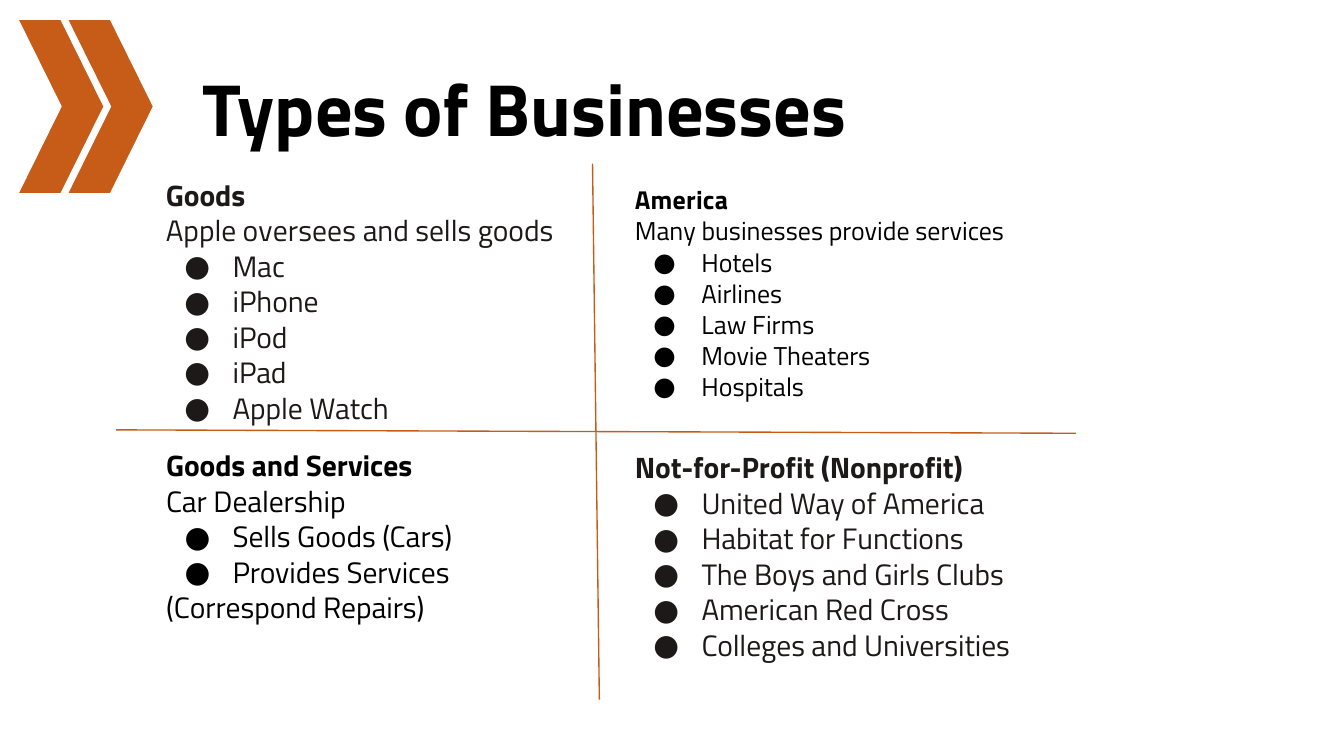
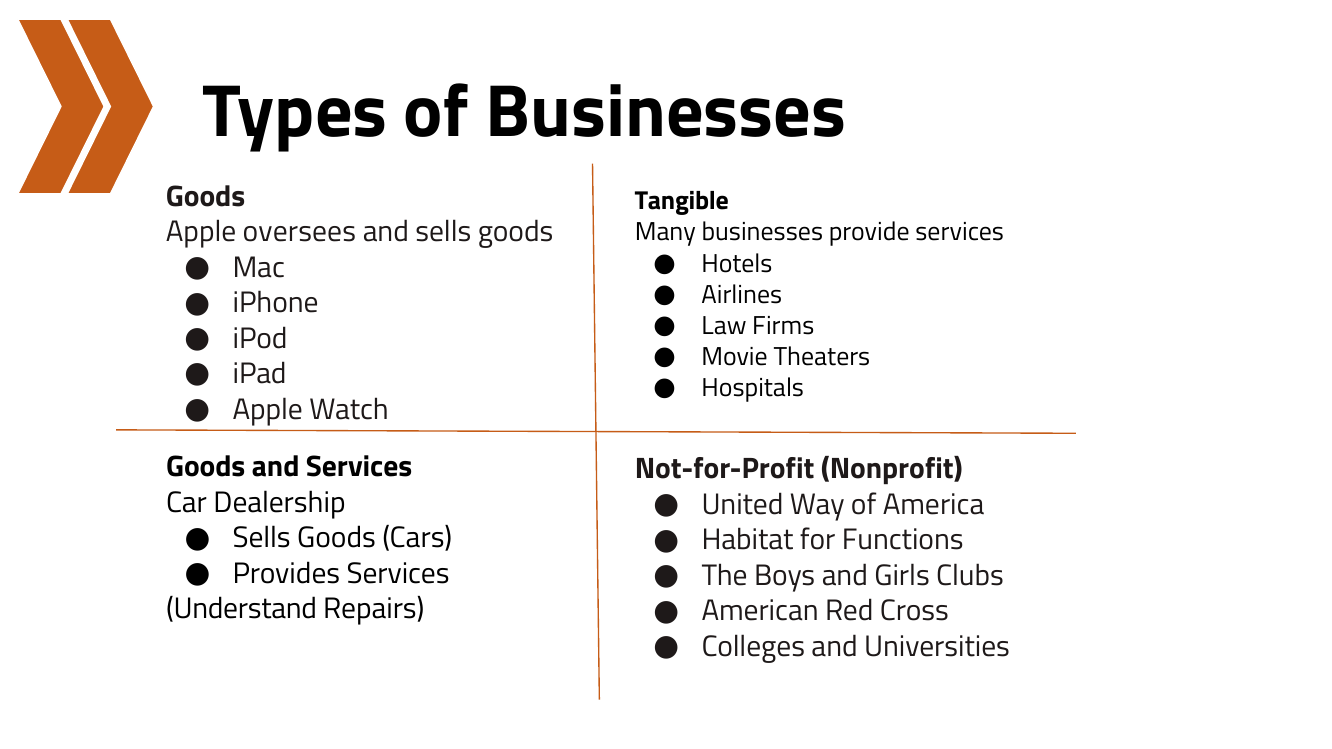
America at (681, 201): America -> Tangible
Correspond: Correspond -> Understand
